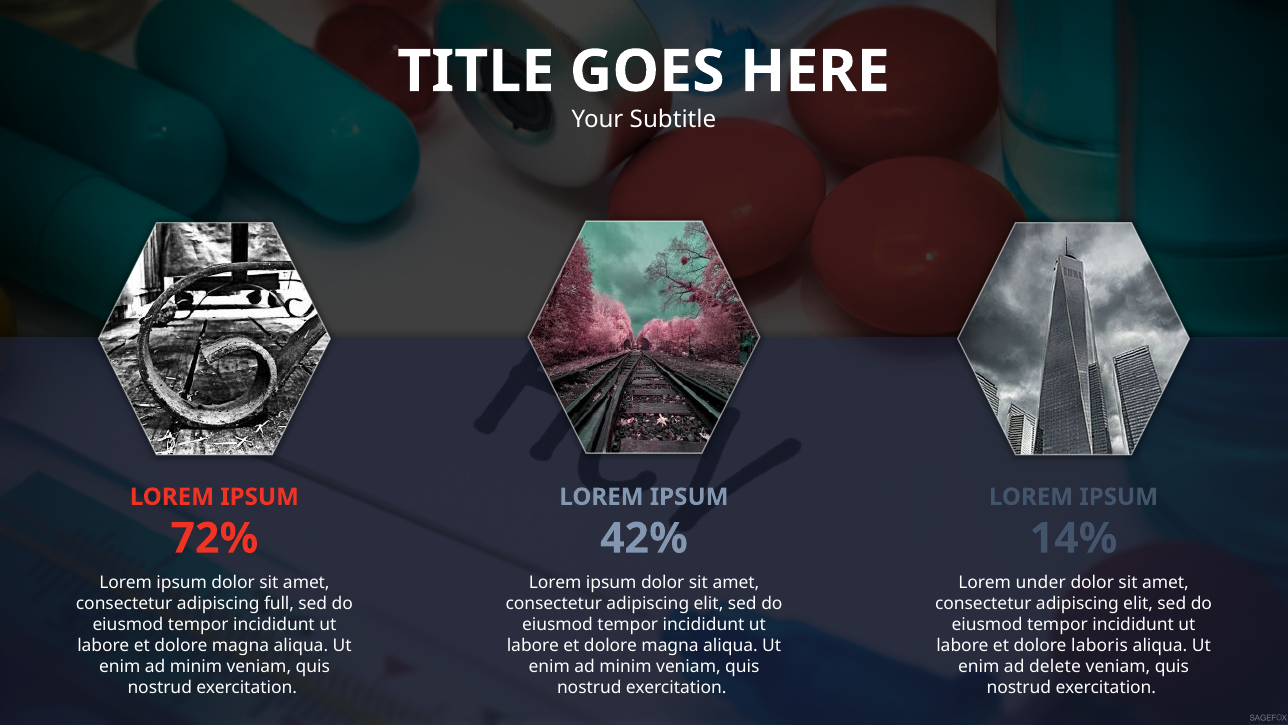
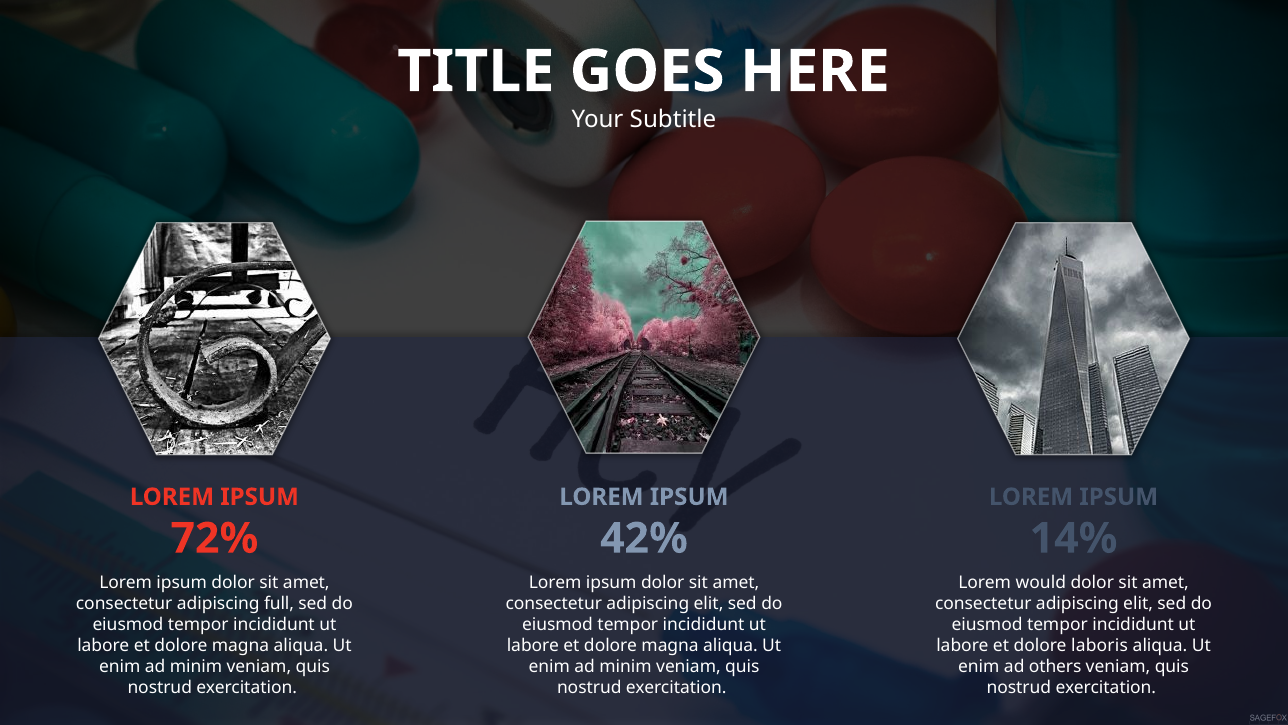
under: under -> would
delete: delete -> others
